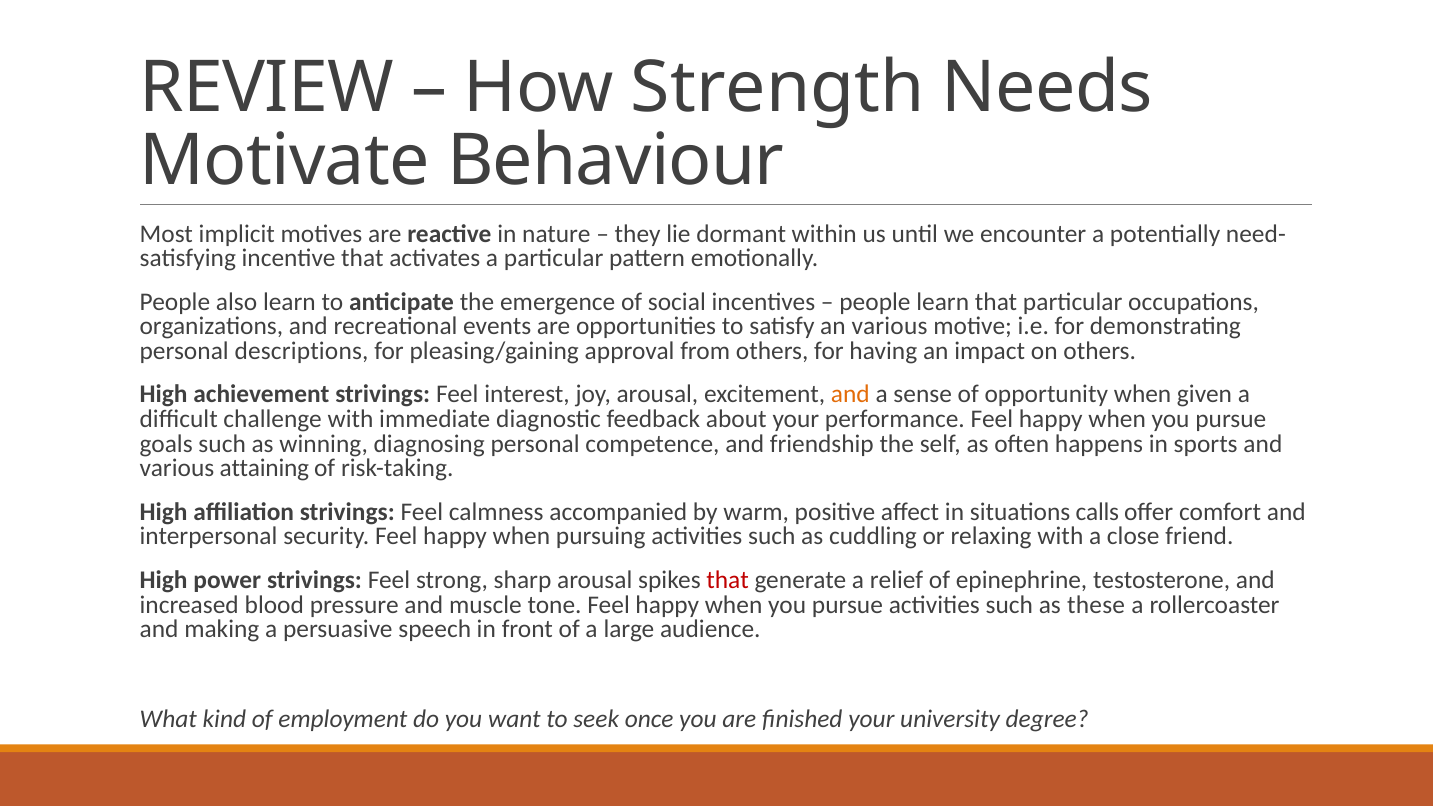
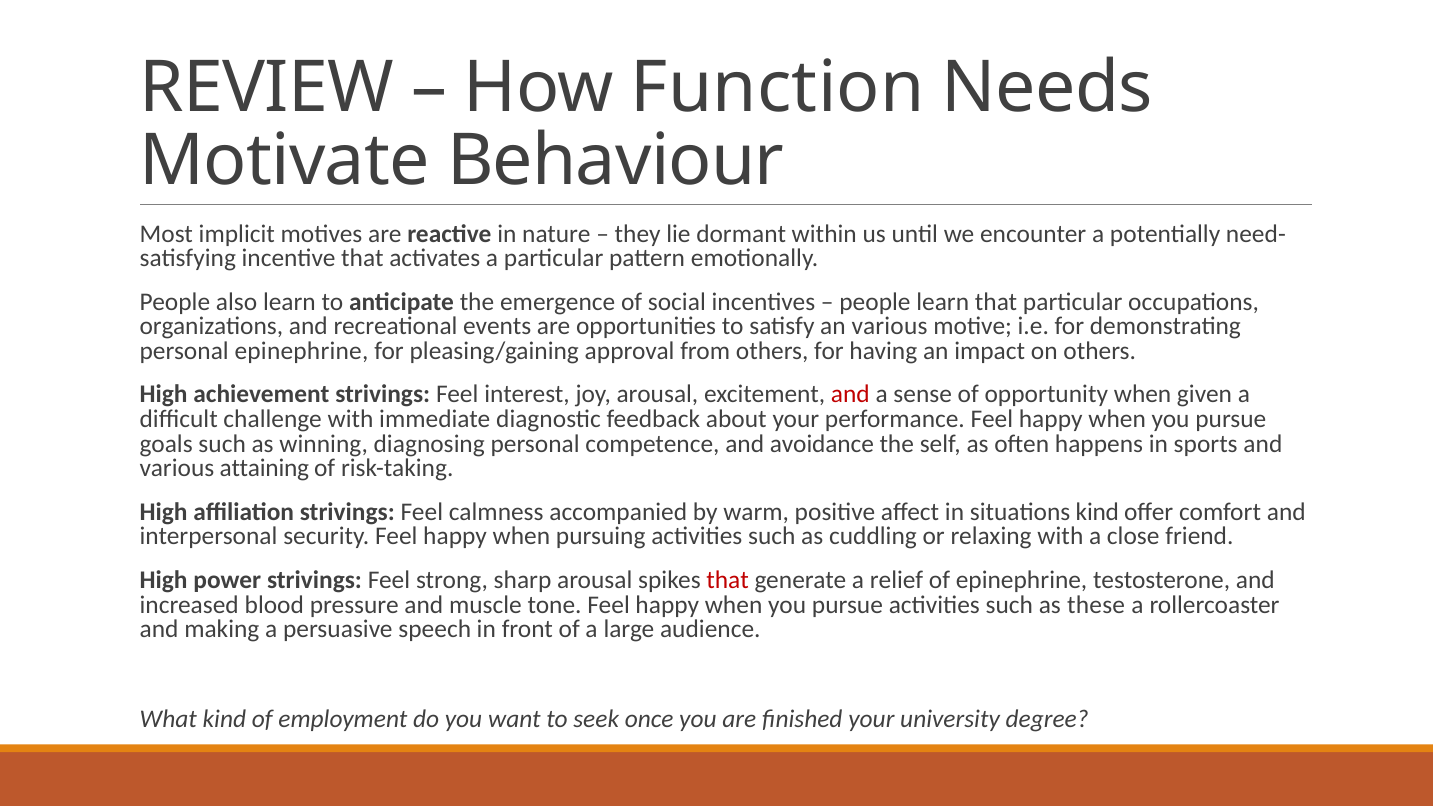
Strength: Strength -> Function
personal descriptions: descriptions -> epinephrine
and at (850, 395) colour: orange -> red
friendship: friendship -> avoidance
situations calls: calls -> kind
